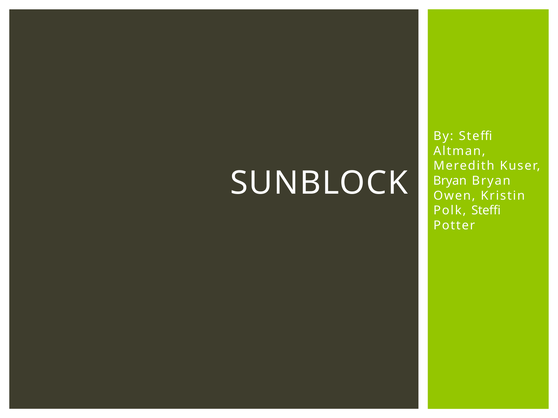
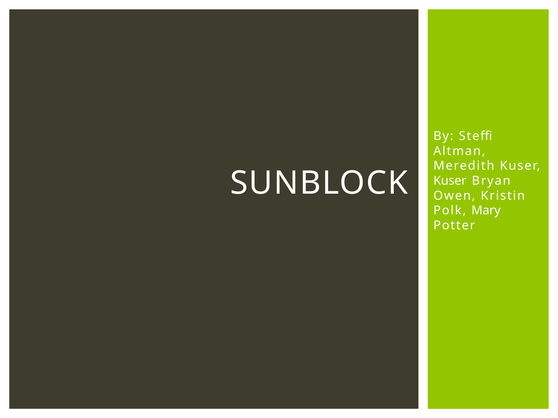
Bryan at (450, 181): Bryan -> Kuser
Polk Steffi: Steffi -> Mary
